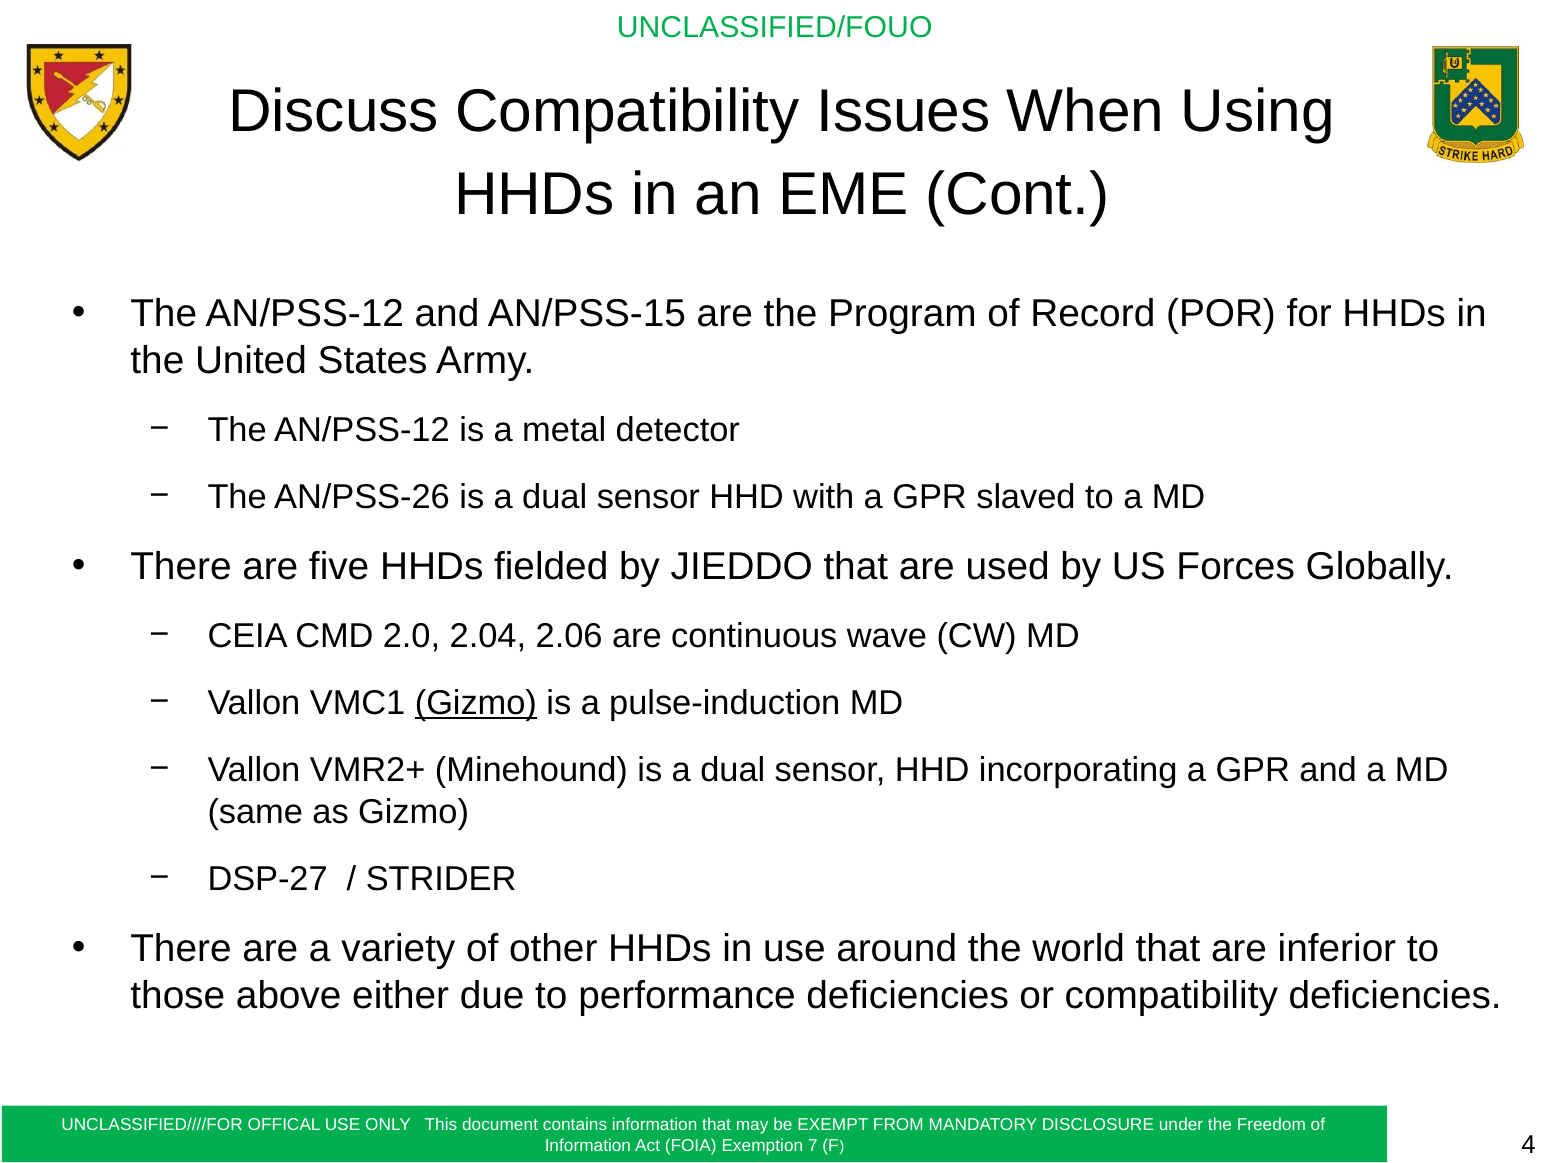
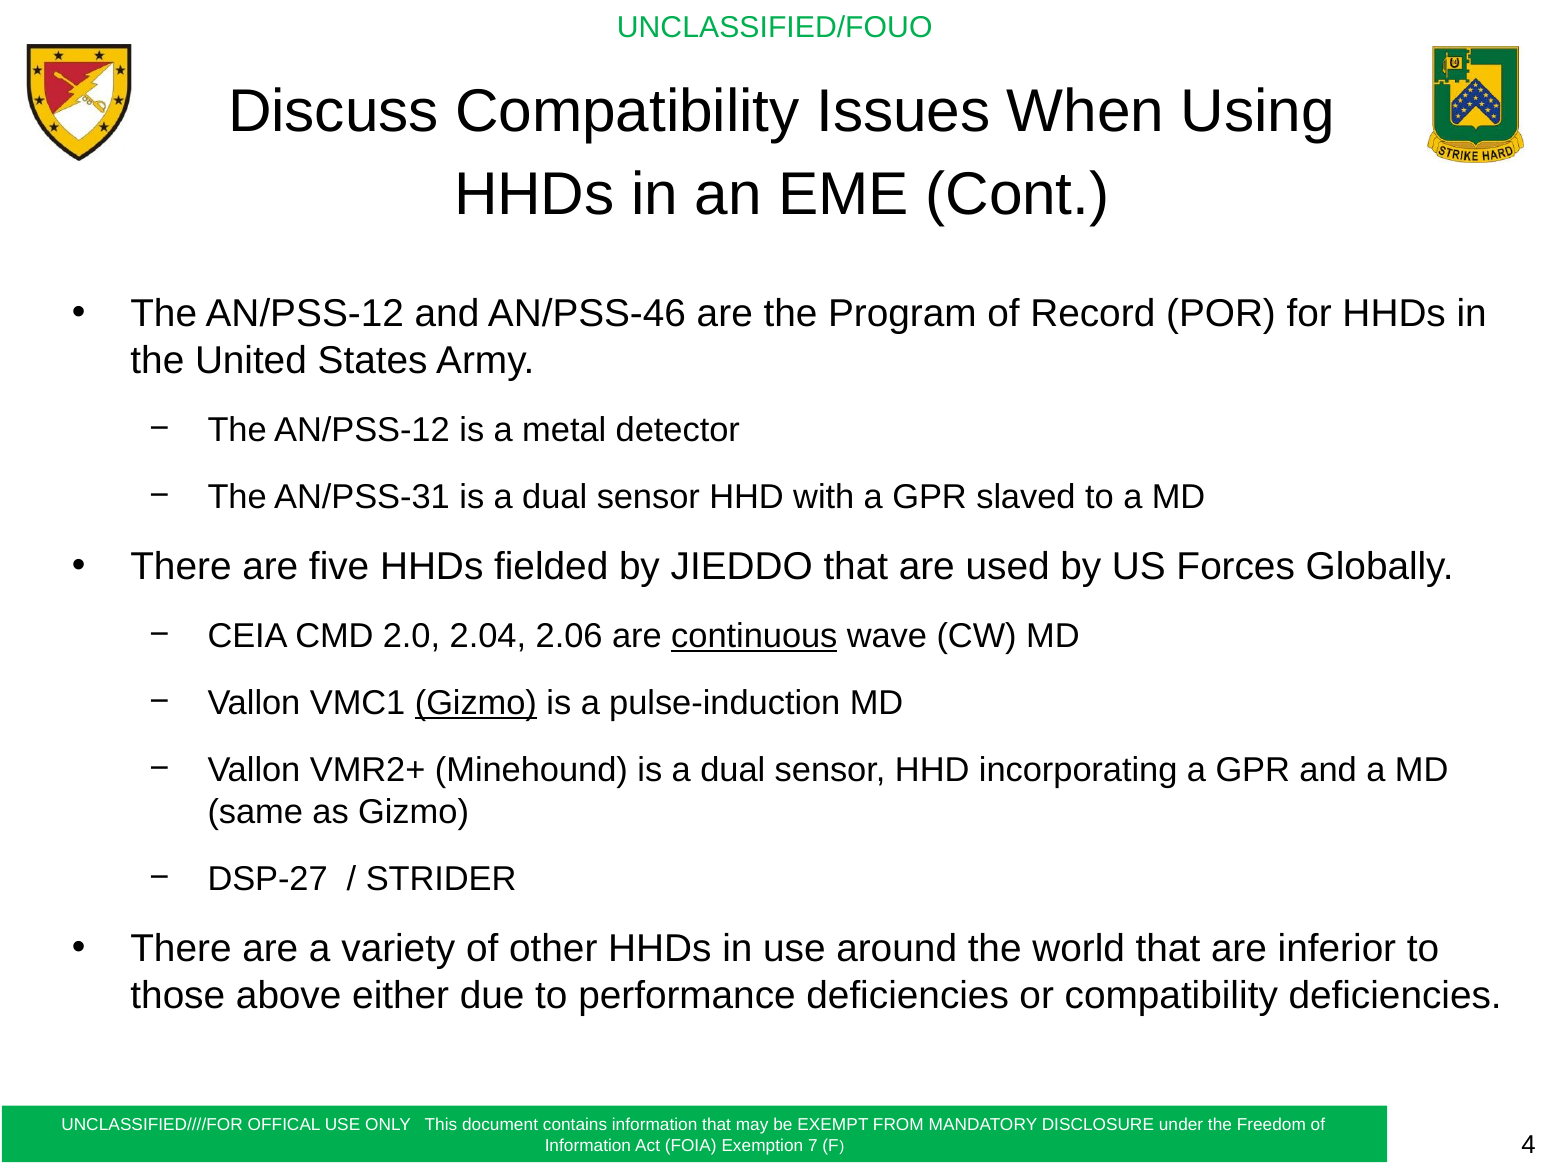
AN/PSS-15: AN/PSS-15 -> AN/PSS-46
AN/PSS-26: AN/PSS-26 -> AN/PSS-31
continuous underline: none -> present
